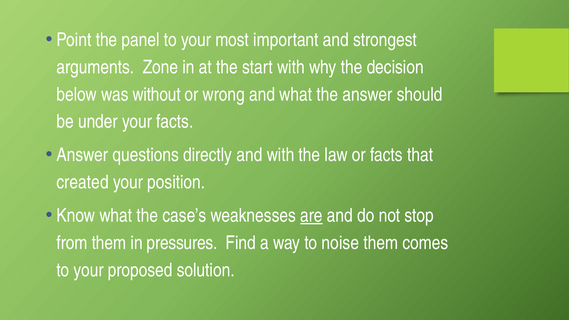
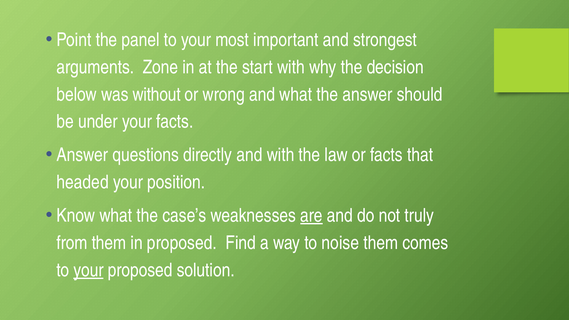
created: created -> headed
stop: stop -> truly
in pressures: pressures -> proposed
your at (89, 270) underline: none -> present
